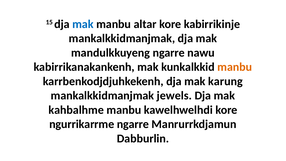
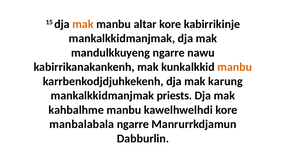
mak at (83, 24) colour: blue -> orange
jewels: jewels -> priests
ngurrikarrme: ngurrikarrme -> manbalabala
